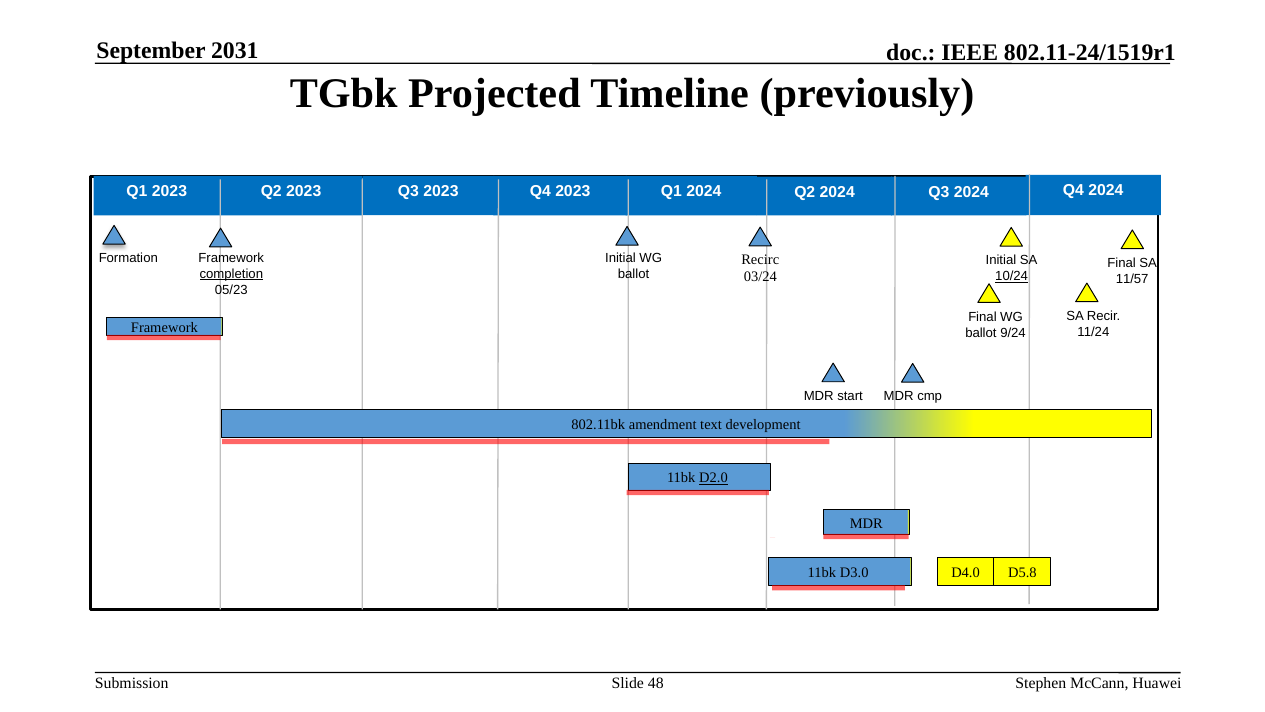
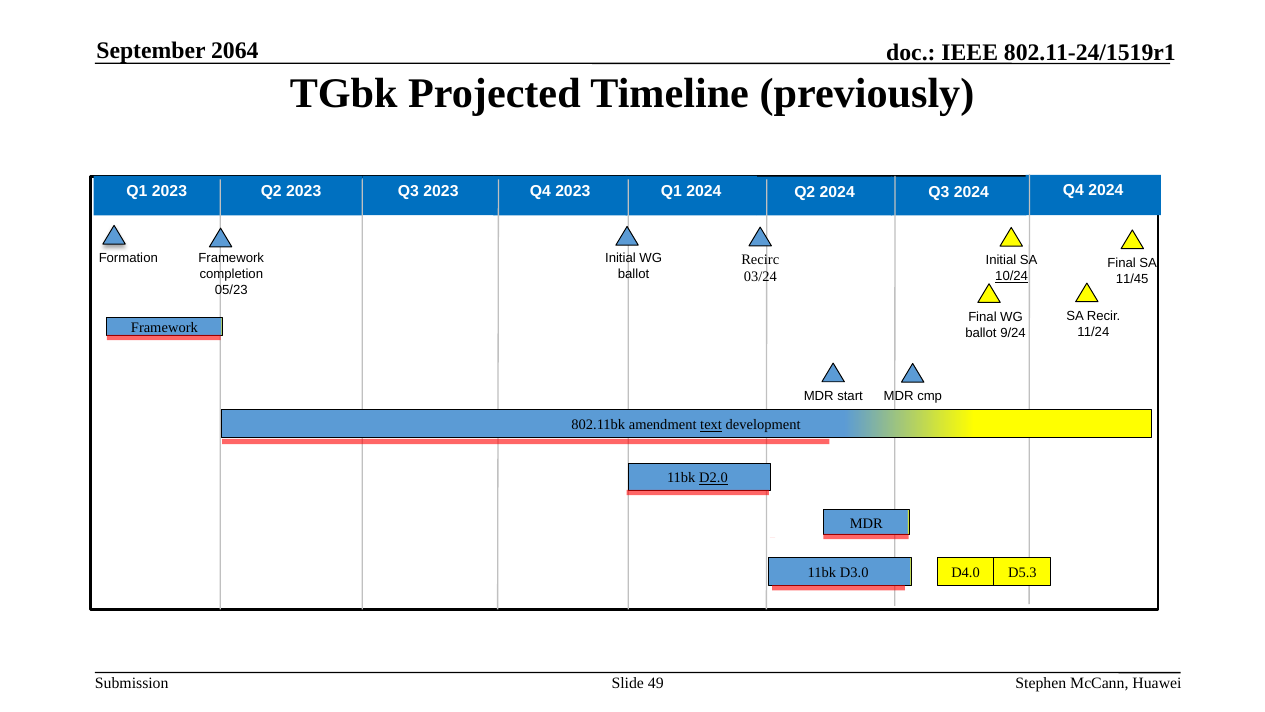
2031: 2031 -> 2064
completion underline: present -> none
11/57: 11/57 -> 11/45
text underline: none -> present
D5.8: D5.8 -> D5.3
48: 48 -> 49
